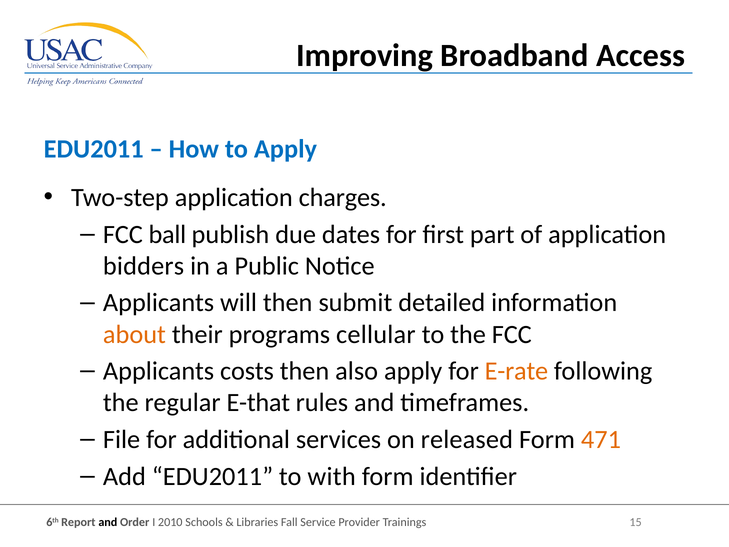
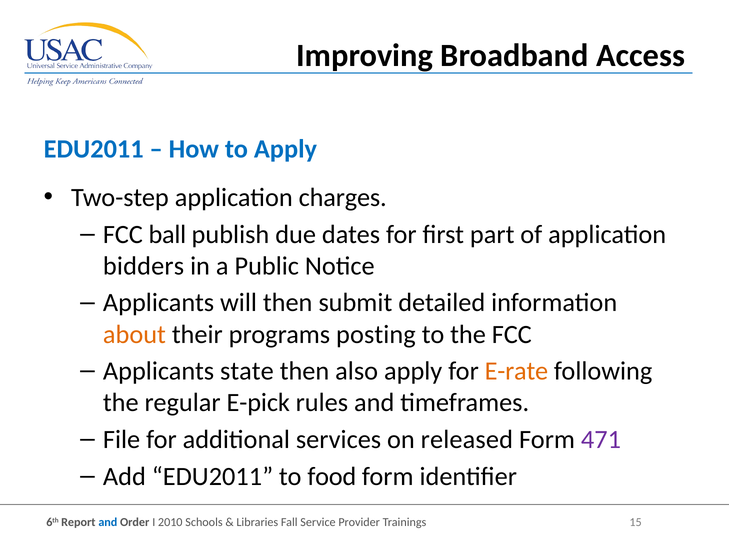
cellular: cellular -> posting
costs: costs -> state
E-that: E-that -> E-pick
471 colour: orange -> purple
with: with -> food
and at (108, 522) colour: black -> blue
